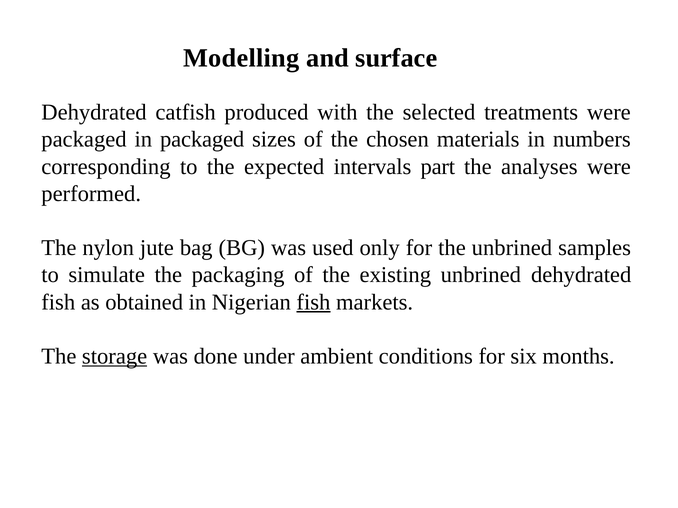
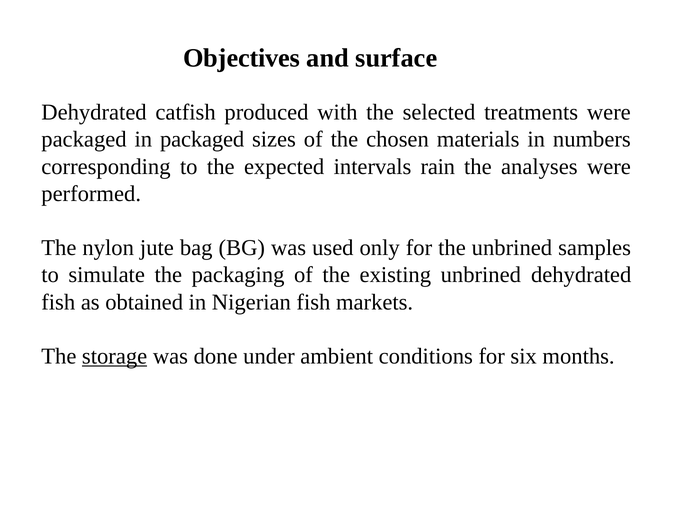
Modelling: Modelling -> Objectives
part: part -> rain
fish at (313, 302) underline: present -> none
